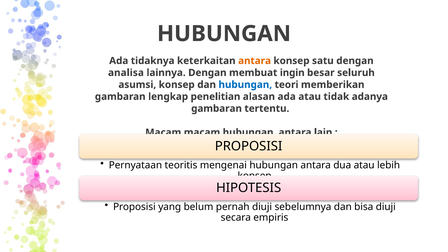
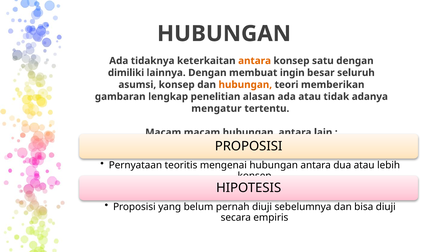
analisa: analisa -> dimiliki
hubungan at (245, 85) colour: blue -> orange
gambaran at (217, 109): gambaran -> mengatur
